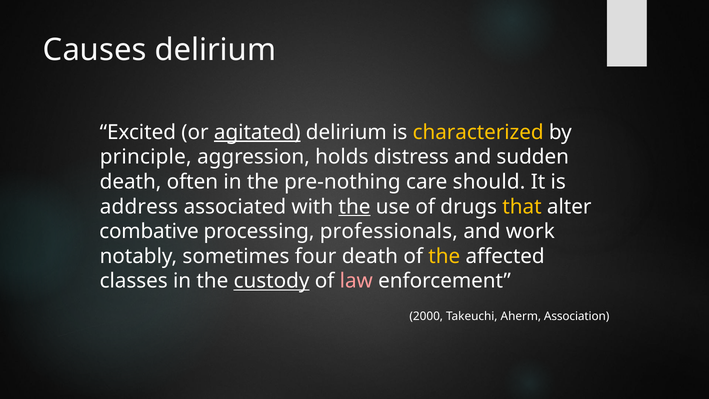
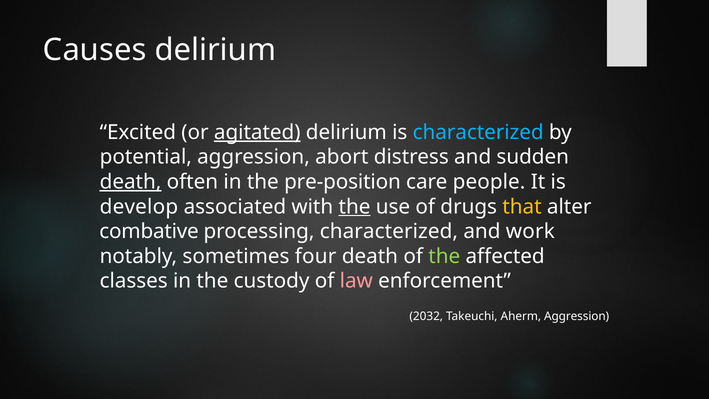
characterized at (478, 132) colour: yellow -> light blue
principle: principle -> potential
holds: holds -> abort
death at (131, 182) underline: none -> present
pre-nothing: pre-nothing -> pre-position
should: should -> people
address: address -> develop
processing professionals: professionals -> characterized
the at (444, 256) colour: yellow -> light green
custody underline: present -> none
2000: 2000 -> 2032
Aherm Association: Association -> Aggression
